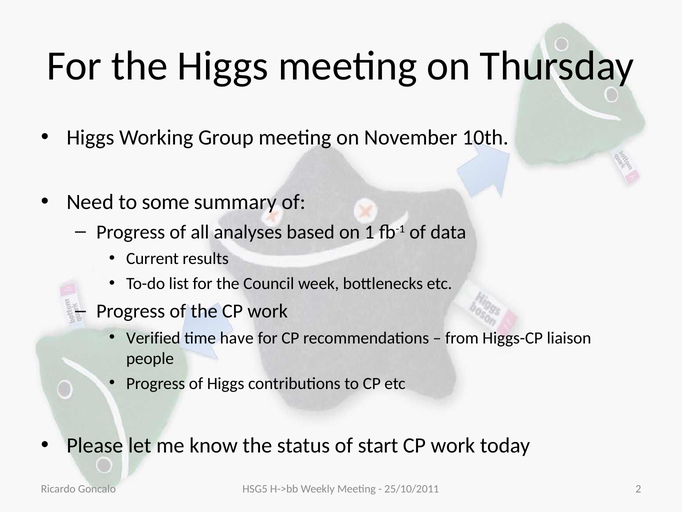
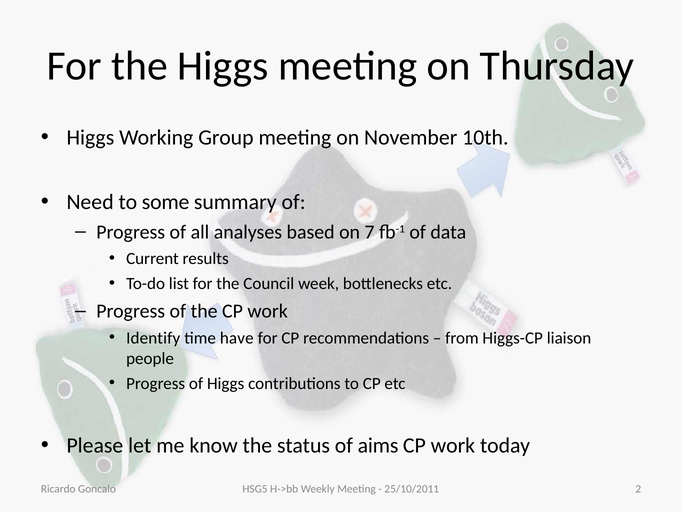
1: 1 -> 7
Verified: Verified -> Identify
start: start -> aims
